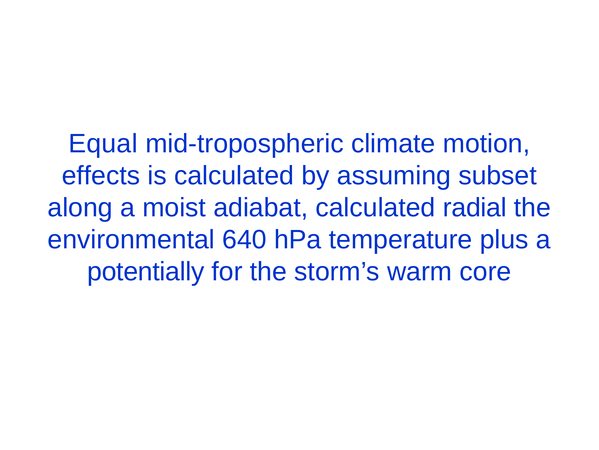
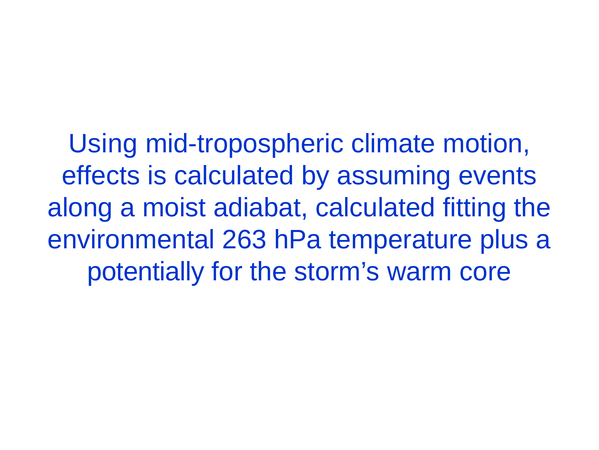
Equal: Equal -> Using
subset: subset -> events
radial: radial -> fitting
640: 640 -> 263
